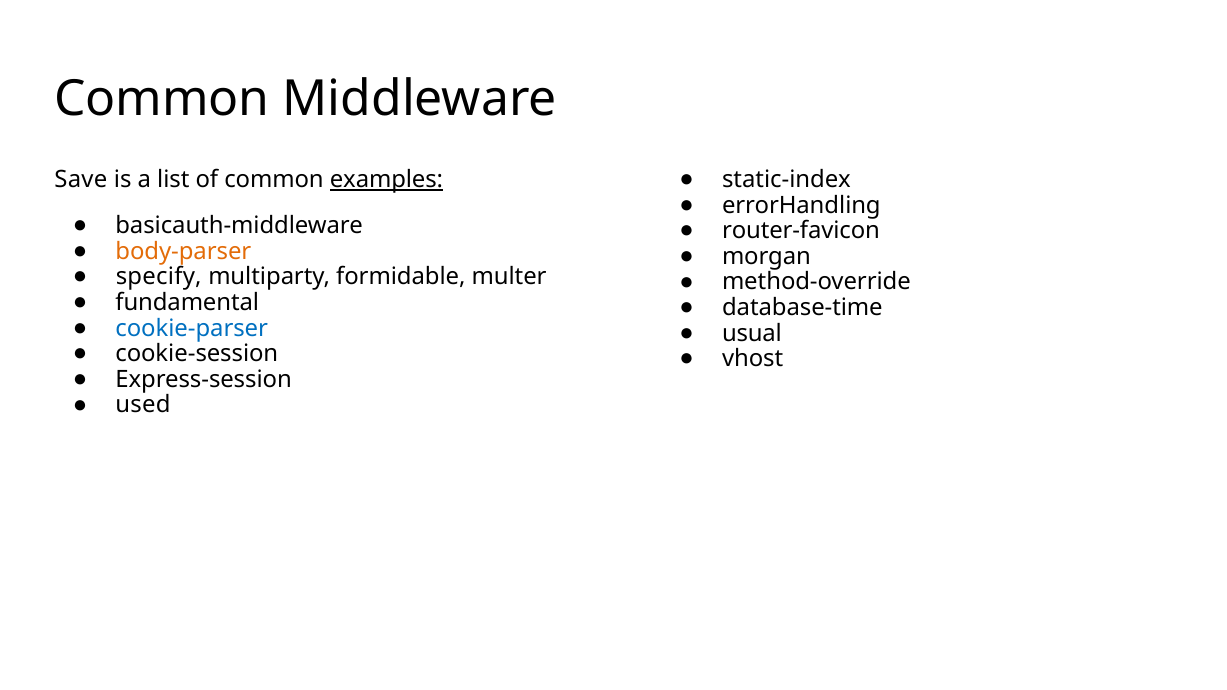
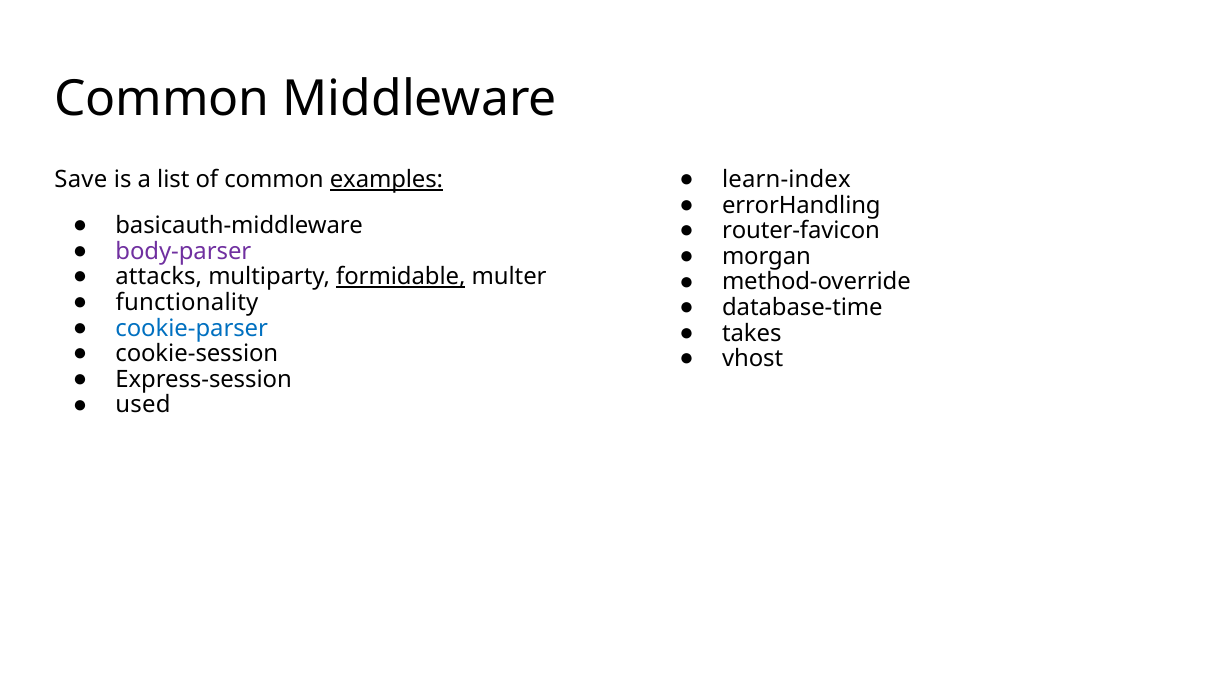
static-index: static-index -> learn-index
body-parser colour: orange -> purple
specify: specify -> attacks
formidable underline: none -> present
fundamental: fundamental -> functionality
usual: usual -> takes
